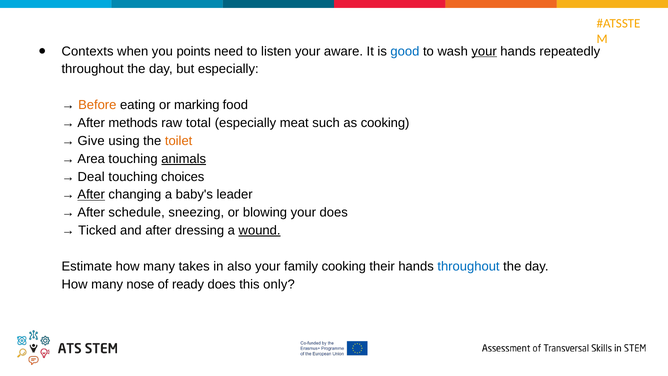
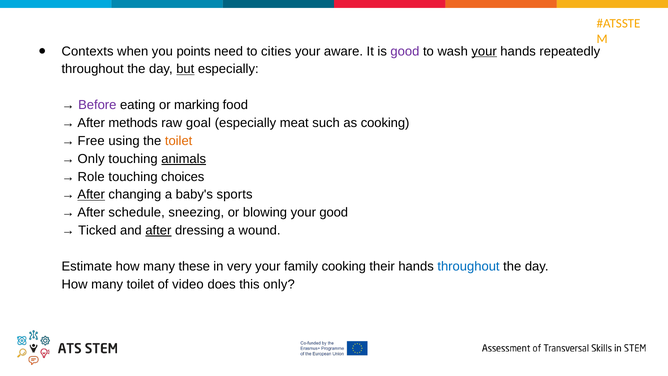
listen: listen -> cities
good at (405, 51) colour: blue -> purple
but underline: none -> present
Before colour: orange -> purple
total: total -> goal
Give: Give -> Free
Area at (91, 159): Area -> Only
Deal: Deal -> Role
leader: leader -> sports
your does: does -> good
after at (158, 230) underline: none -> present
wound underline: present -> none
takes: takes -> these
also: also -> very
many nose: nose -> toilet
ready: ready -> video
